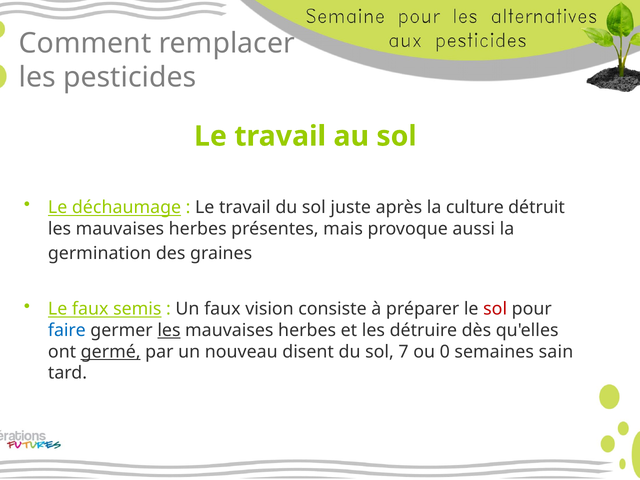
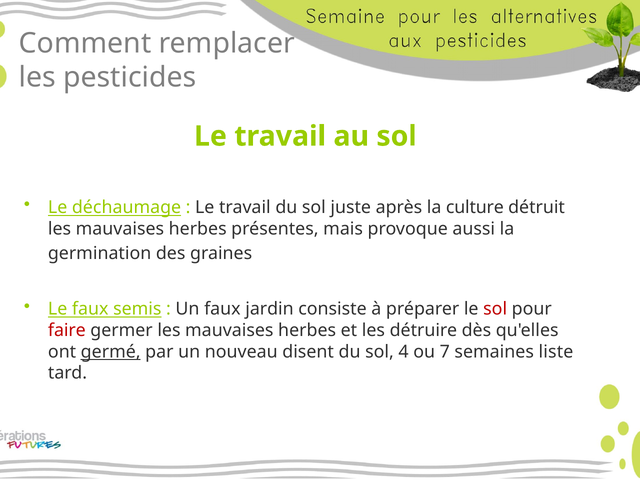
vision: vision -> jardin
faire colour: blue -> red
les at (169, 330) underline: present -> none
7: 7 -> 4
0: 0 -> 7
sain: sain -> liste
